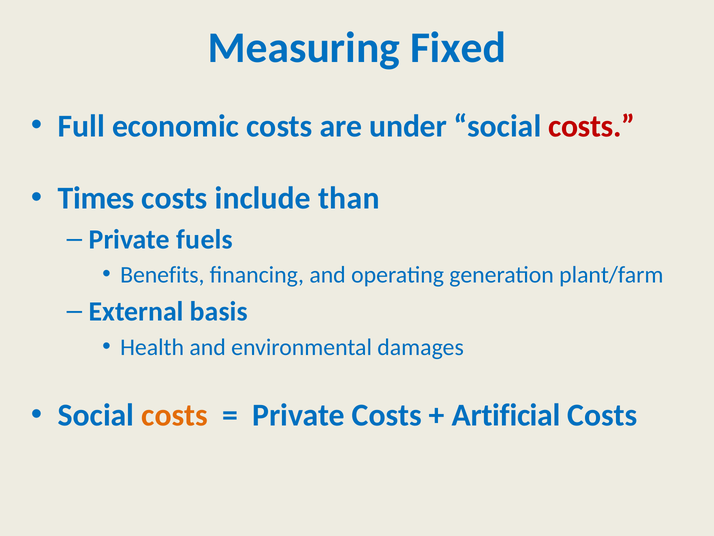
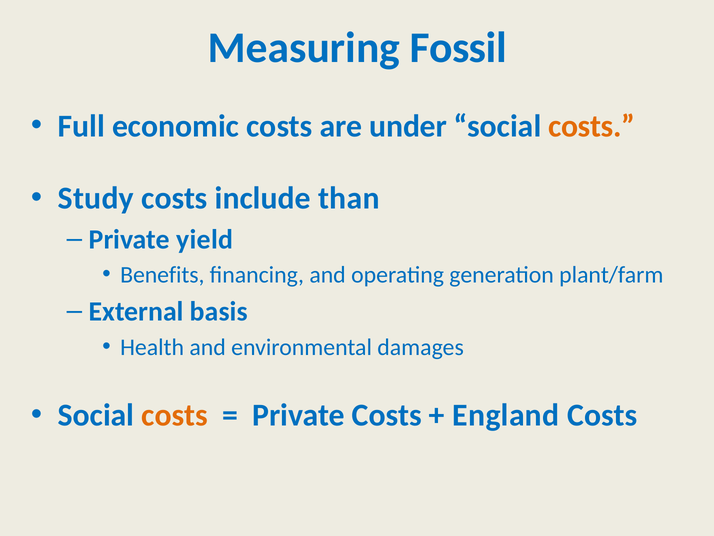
Fixed: Fixed -> Fossil
costs at (592, 126) colour: red -> orange
Times: Times -> Study
fuels: fuels -> yield
Artificial: Artificial -> England
